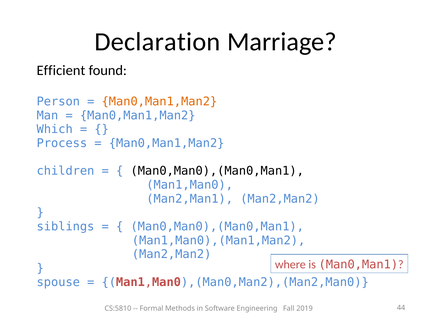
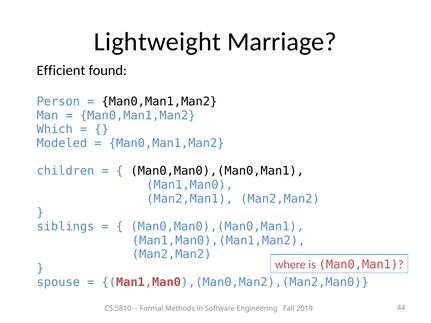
Declaration: Declaration -> Lightweight
Man0,Man1,Man2 at (159, 102) colour: orange -> black
Process: Process -> Modeled
